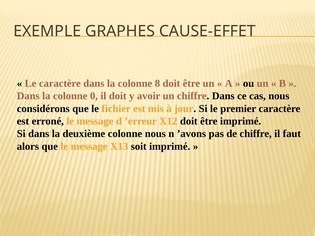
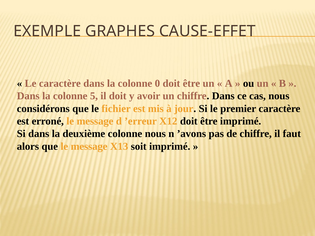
8: 8 -> 0
0: 0 -> 5
